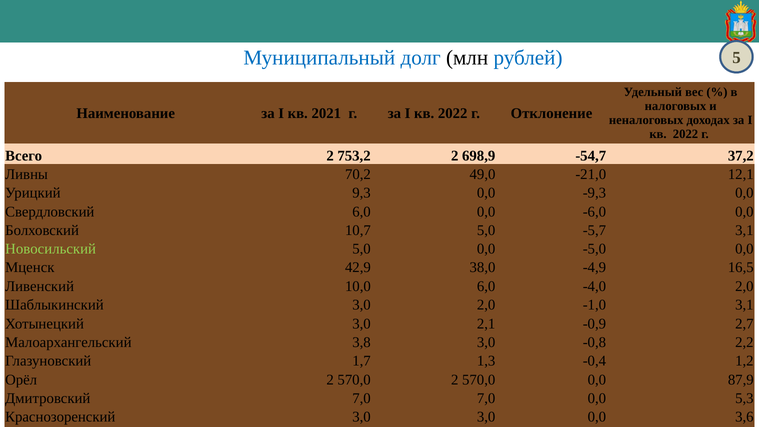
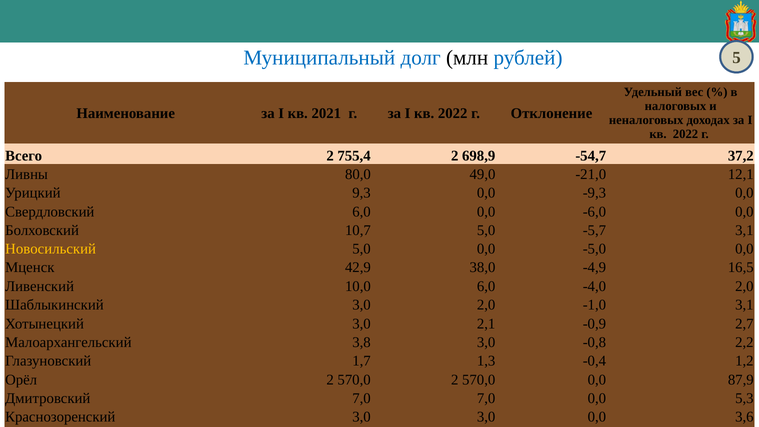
753,2: 753,2 -> 755,4
70,2: 70,2 -> 80,0
Новосильский colour: light green -> yellow
